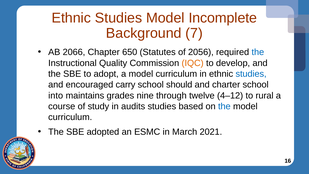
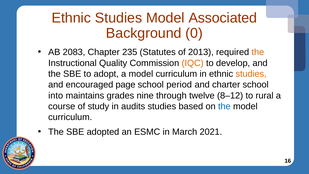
Incomplete: Incomplete -> Associated
7: 7 -> 0
2066: 2066 -> 2083
650: 650 -> 235
2056: 2056 -> 2013
the at (258, 52) colour: blue -> orange
studies at (251, 74) colour: blue -> orange
carry: carry -> page
should: should -> period
4–12: 4–12 -> 8–12
